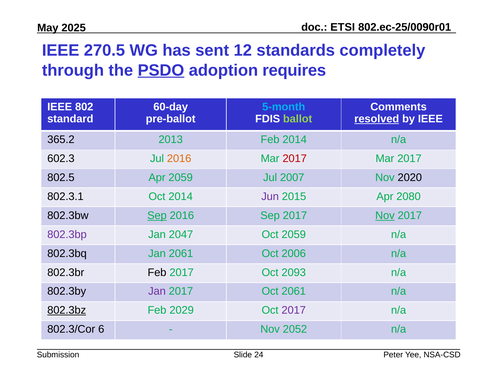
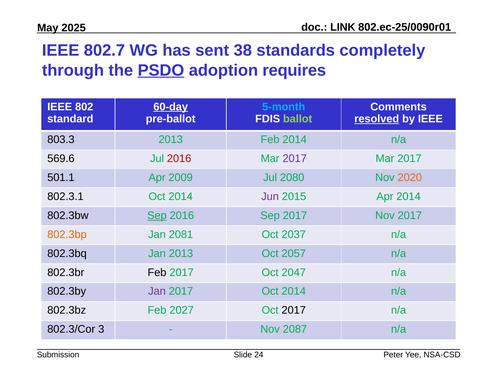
ETSI: ETSI -> LINK
270.5: 270.5 -> 802.7
12: 12 -> 38
60-day underline: none -> present
365.2: 365.2 -> 803.3
602.3: 602.3 -> 569.6
2016 at (179, 158) colour: orange -> red
2017 at (295, 158) colour: red -> purple
802.5: 802.5 -> 501.1
Apr 2059: 2059 -> 2009
2007: 2007 -> 2080
2020 colour: black -> orange
Apr 2080: 2080 -> 2014
Nov at (385, 215) underline: present -> none
802.3bp colour: purple -> orange
2047: 2047 -> 2081
Oct 2059: 2059 -> 2037
Jan 2061: 2061 -> 2013
2006: 2006 -> 2057
2093: 2093 -> 2047
2017 Oct 2061: 2061 -> 2014
802.3bz underline: present -> none
2029: 2029 -> 2027
2017 at (294, 310) colour: purple -> black
6: 6 -> 3
2052: 2052 -> 2087
